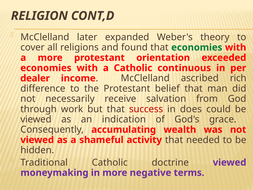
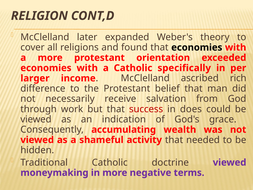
economies at (197, 47) colour: green -> black
continuous: continuous -> specifically
dealer: dealer -> larger
